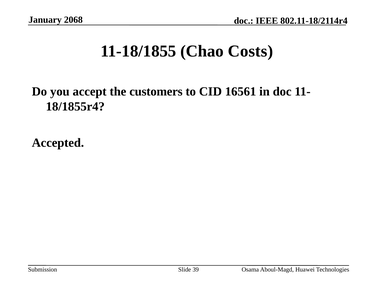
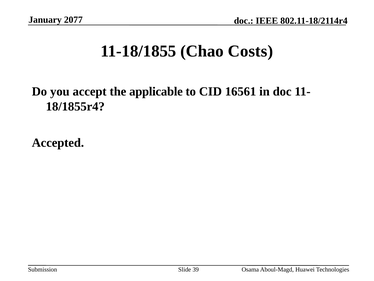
2068: 2068 -> 2077
customers: customers -> applicable
